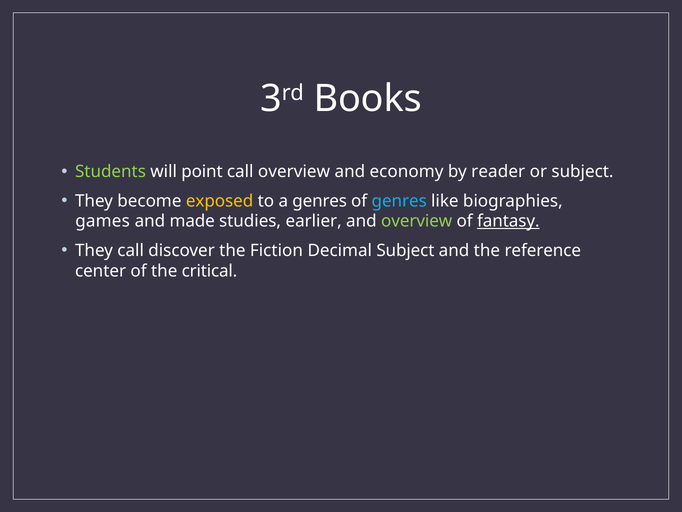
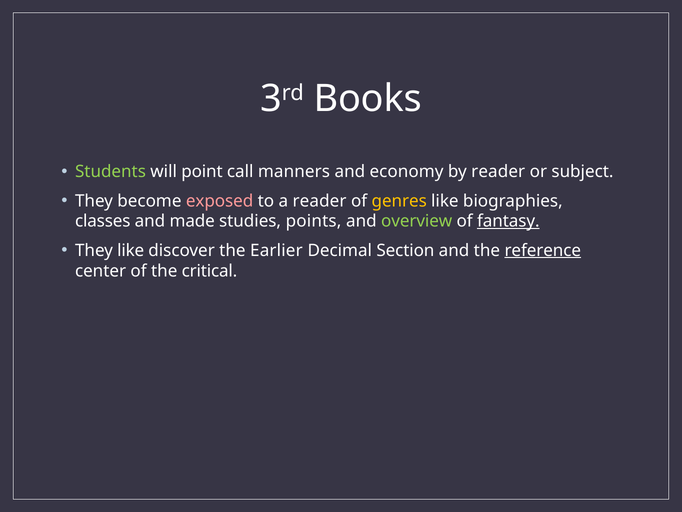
call overview: overview -> manners
exposed colour: yellow -> pink
a genres: genres -> reader
genres at (399, 201) colour: light blue -> yellow
games: games -> classes
earlier: earlier -> points
They call: call -> like
Fiction: Fiction -> Earlier
Decimal Subject: Subject -> Section
reference underline: none -> present
